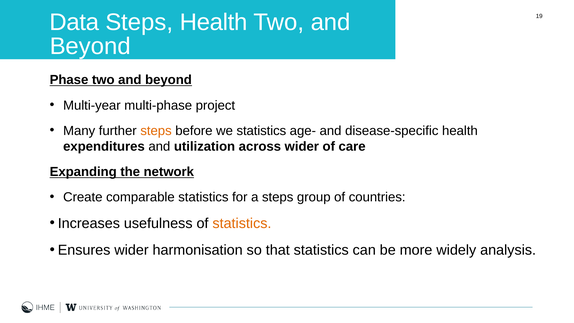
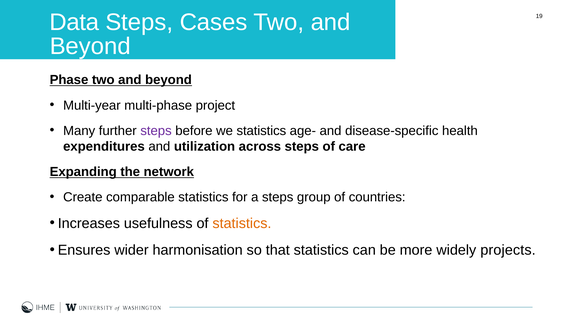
Steps Health: Health -> Cases
steps at (156, 131) colour: orange -> purple
across wider: wider -> steps
analysis: analysis -> projects
